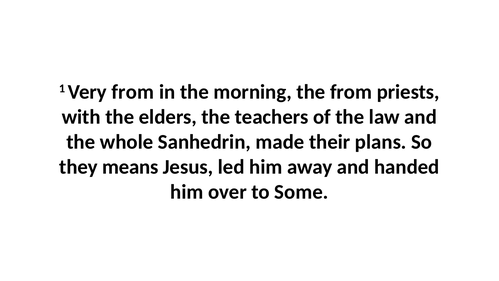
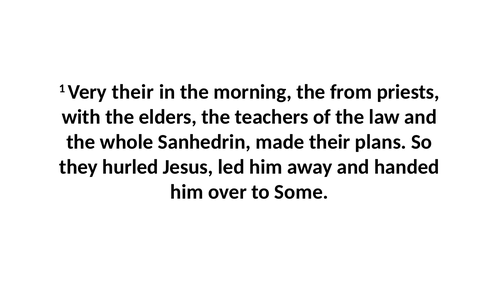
Very from: from -> their
means: means -> hurled
